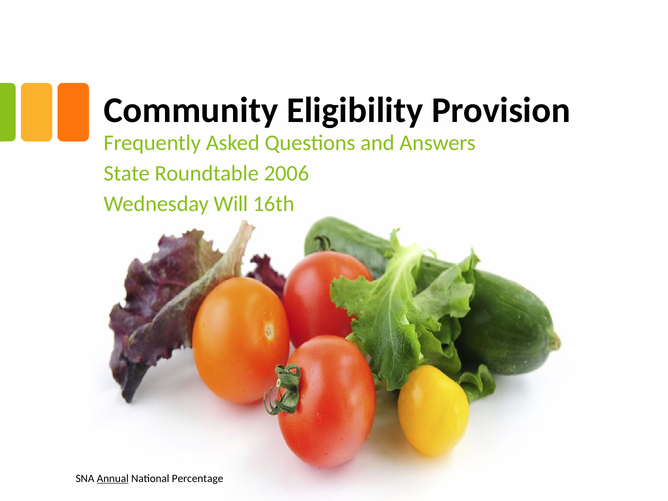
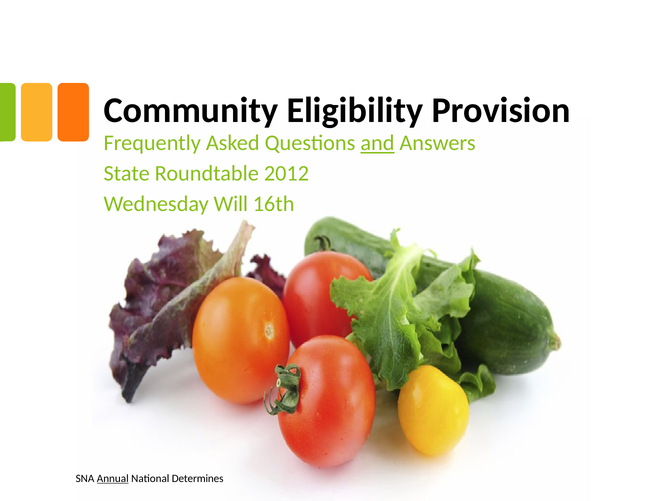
and underline: none -> present
2006: 2006 -> 2012
Percentage: Percentage -> Determines
